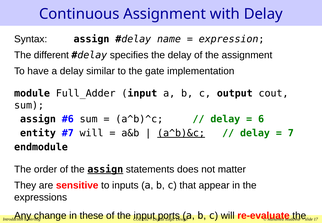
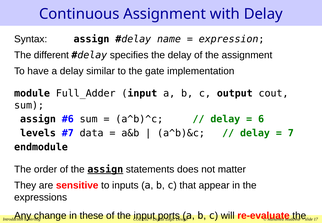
entity: entity -> levels
will at (92, 133): will -> data
a^b)&c underline: present -> none
